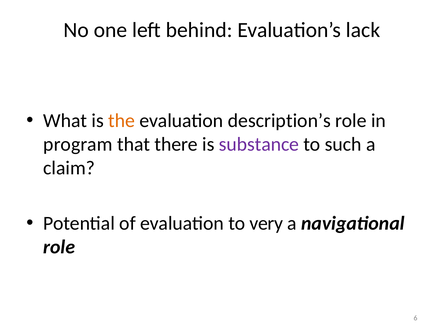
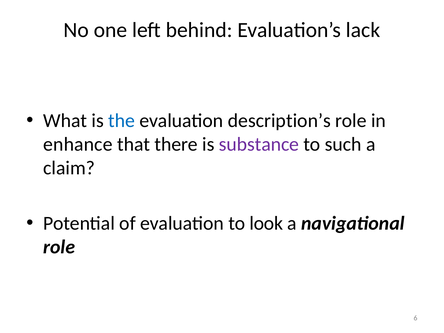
the colour: orange -> blue
program: program -> enhance
very: very -> look
